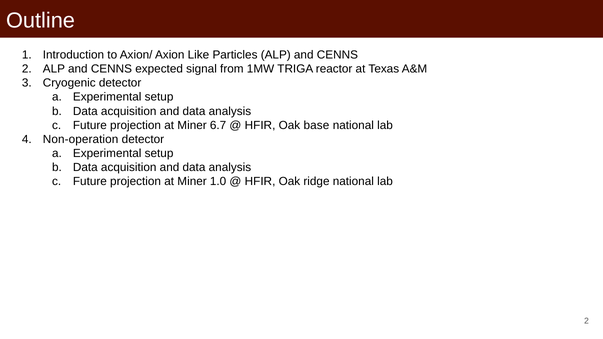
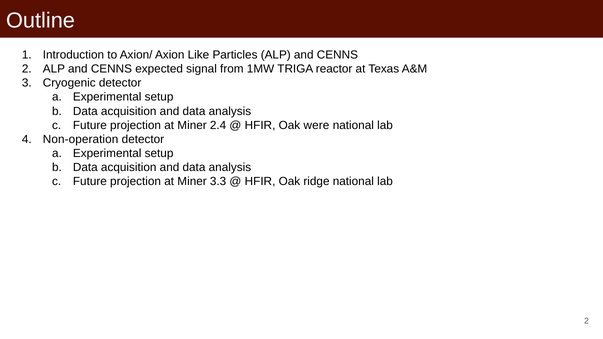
6.7: 6.7 -> 2.4
base: base -> were
1.0: 1.0 -> 3.3
